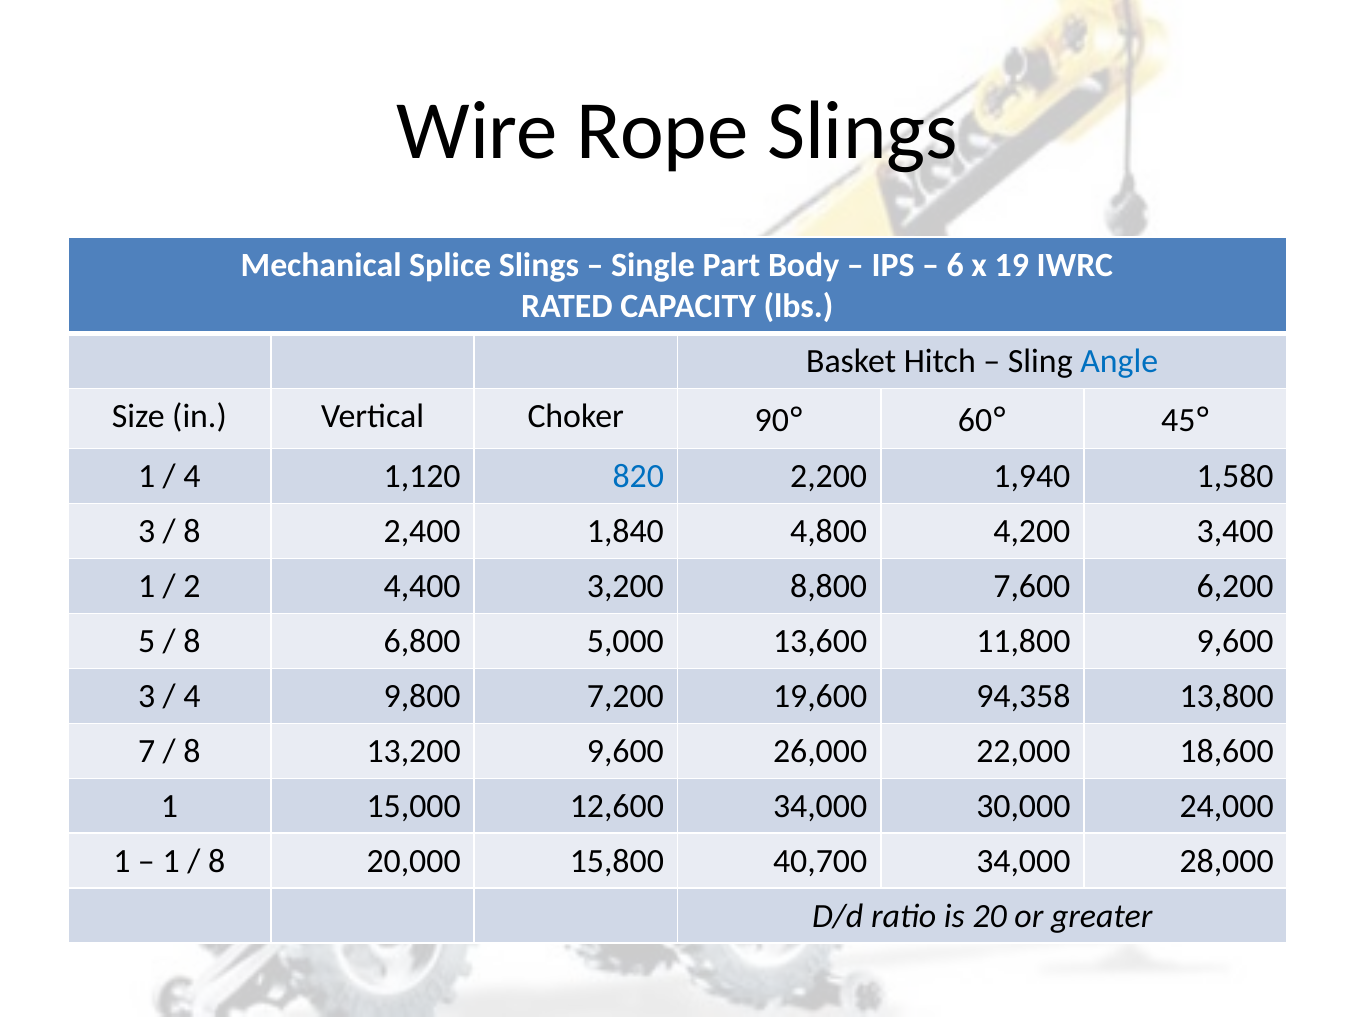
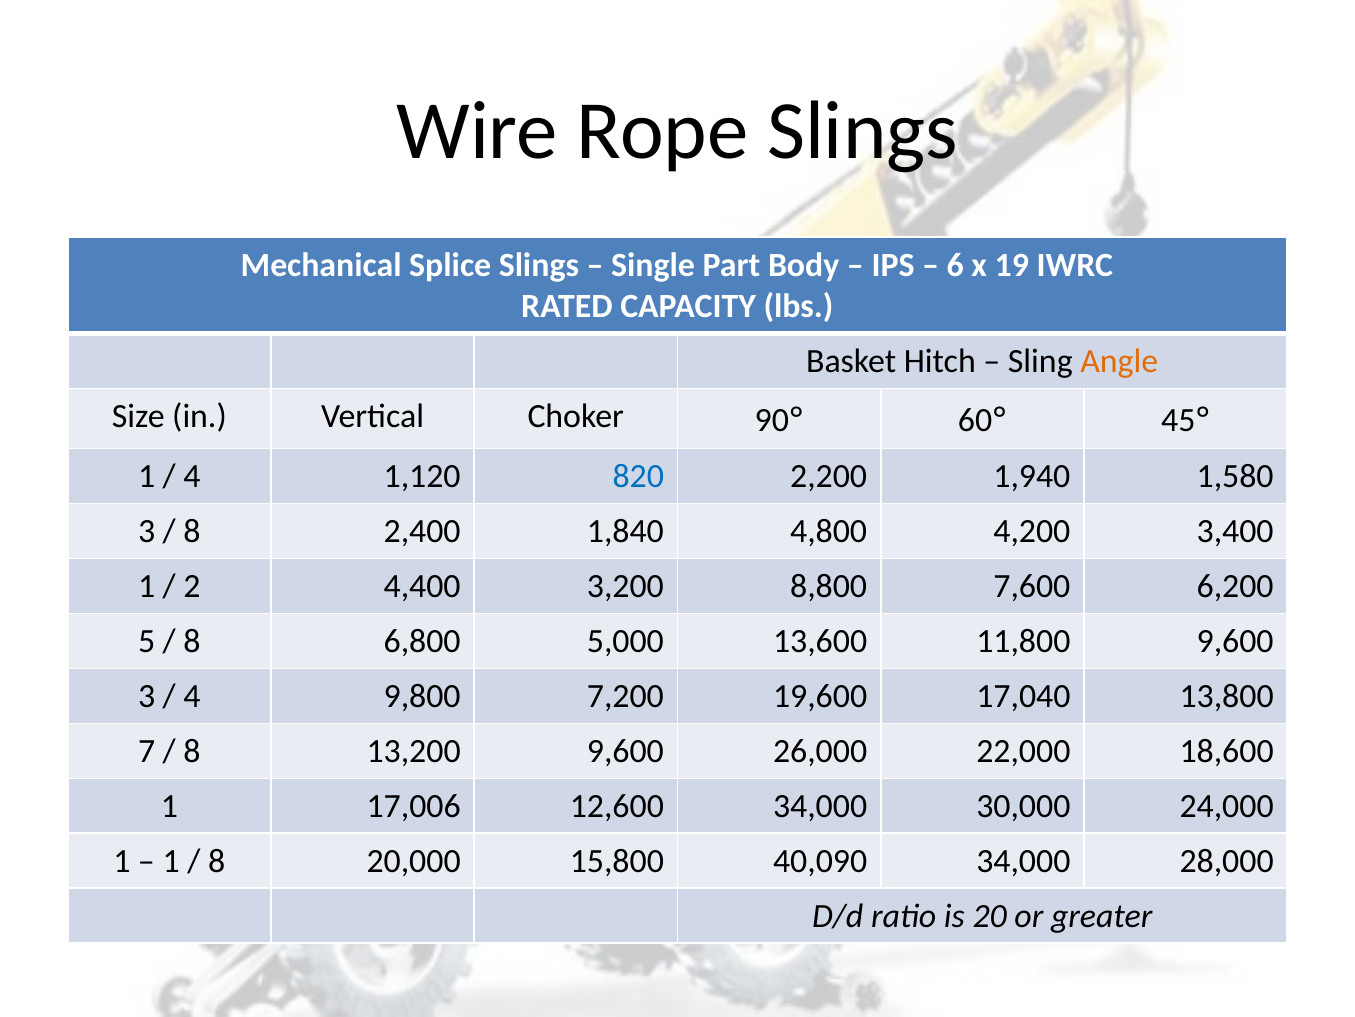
Angle colour: blue -> orange
94,358: 94,358 -> 17,040
15,000: 15,000 -> 17,006
40,700: 40,700 -> 40,090
